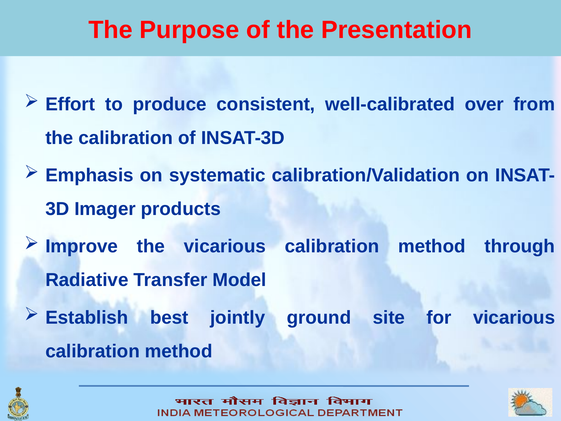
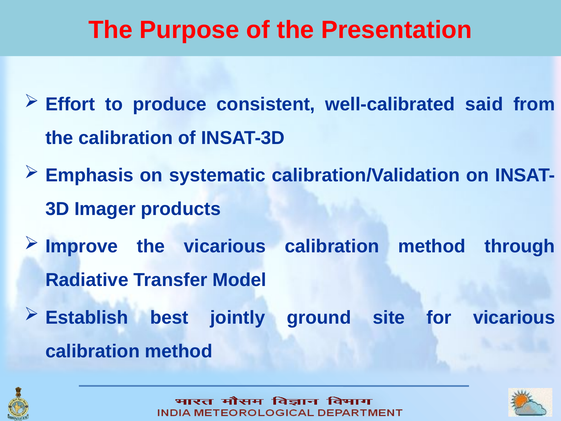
over: over -> said
